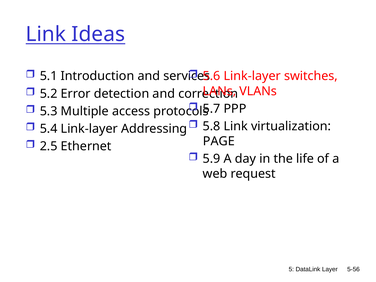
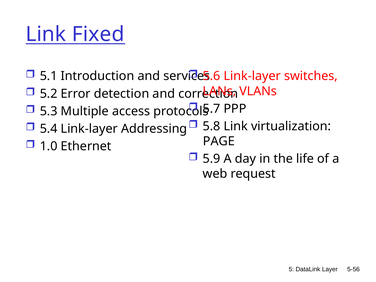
Ideas: Ideas -> Fixed
2.5: 2.5 -> 1.0
